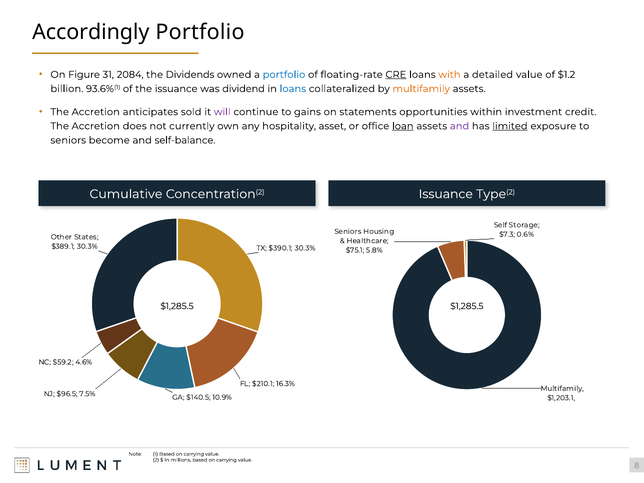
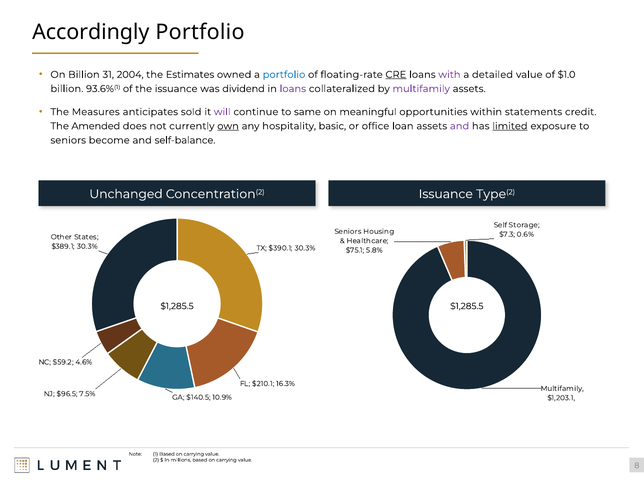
On Figure: Figure -> Billion
2084: 2084 -> 2004
Dividends: Dividends -> Estimates
with colour: orange -> purple
$1.2: $1.2 -> $1.0
loans at (293, 89) colour: blue -> purple
multifamily at (421, 89) colour: orange -> purple
Accretion at (96, 112): Accretion -> Measures
gains: gains -> same
statements: statements -> meaningful
investment: investment -> statements
Accretion at (96, 126): Accretion -> Amended
own underline: none -> present
asset: asset -> basic
loan underline: present -> none
Cumulative: Cumulative -> Unchanged
